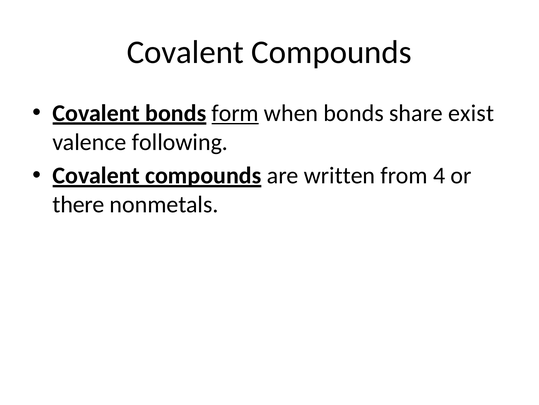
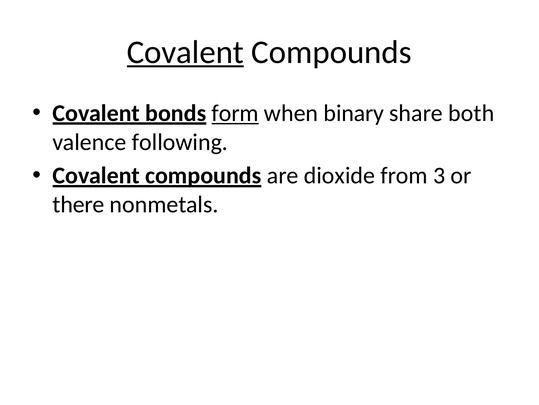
Covalent at (185, 52) underline: none -> present
when bonds: bonds -> binary
exist: exist -> both
written: written -> dioxide
4: 4 -> 3
